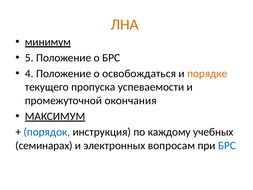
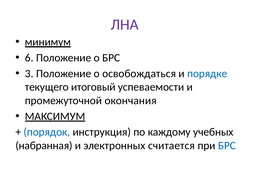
ЛНА colour: orange -> purple
5: 5 -> 6
4: 4 -> 3
порядке colour: orange -> blue
пропуска: пропуска -> итоговый
семинарах: семинарах -> набранная
вопросам: вопросам -> считается
